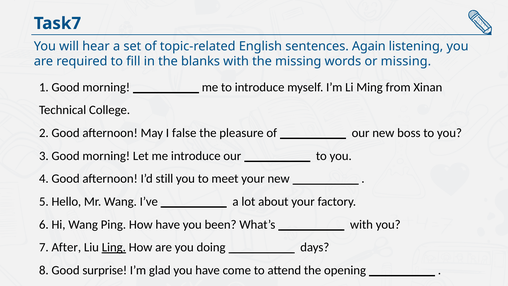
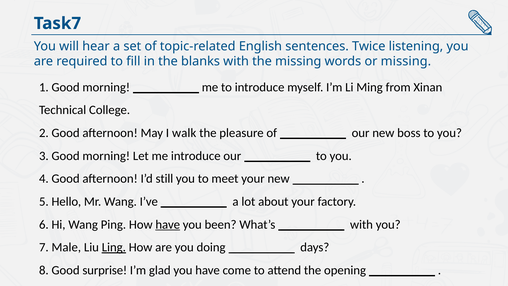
Again: Again -> Twice
false: false -> walk
have at (168, 224) underline: none -> present
After: After -> Male
